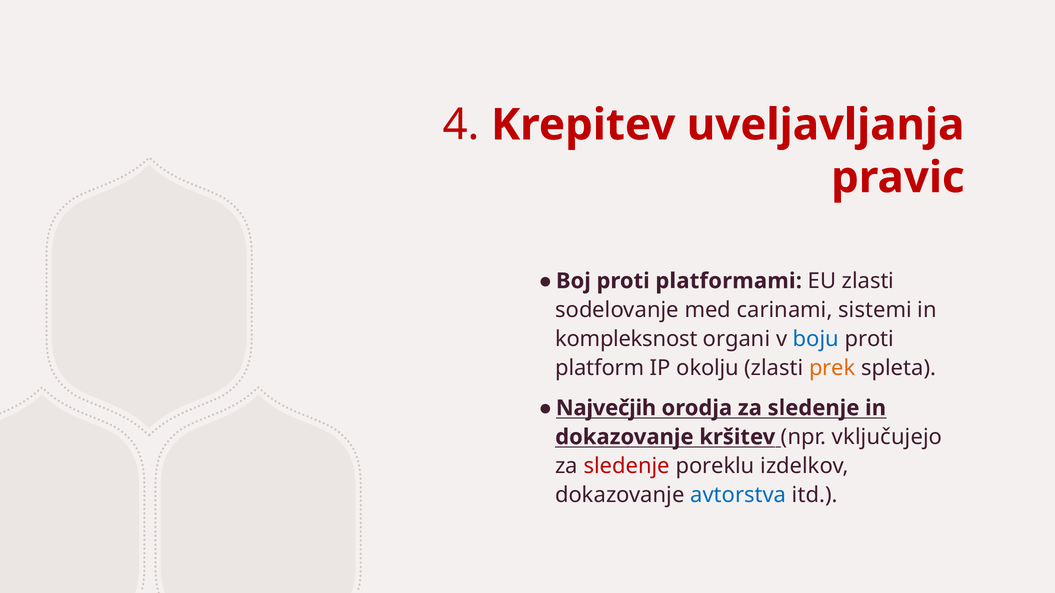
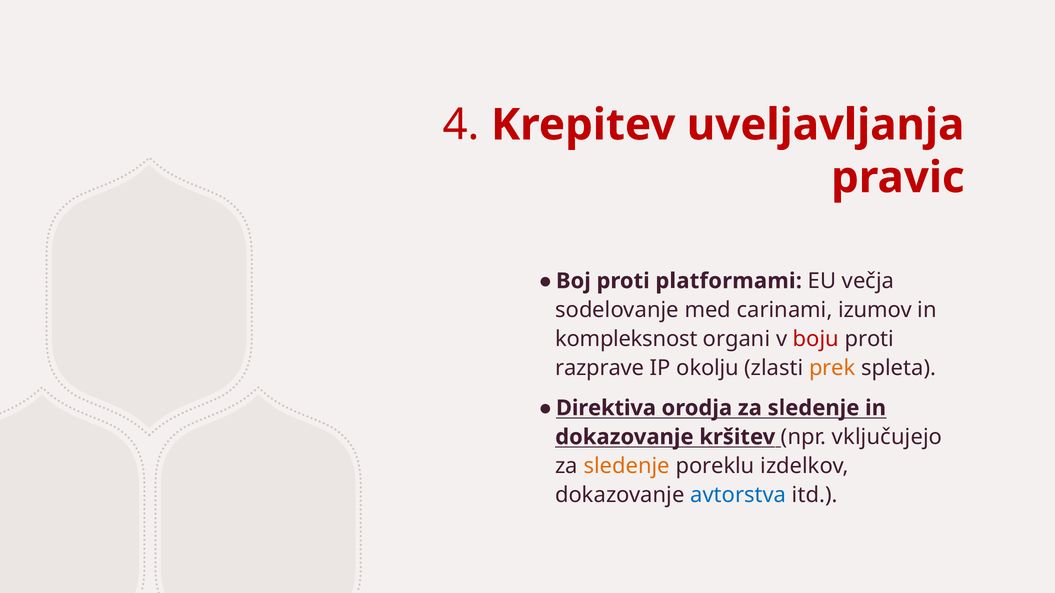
EU zlasti: zlasti -> večja
sistemi: sistemi -> izumov
boju colour: blue -> red
platform: platform -> razprave
Največjih: Največjih -> Direktiva
sledenje at (627, 466) colour: red -> orange
